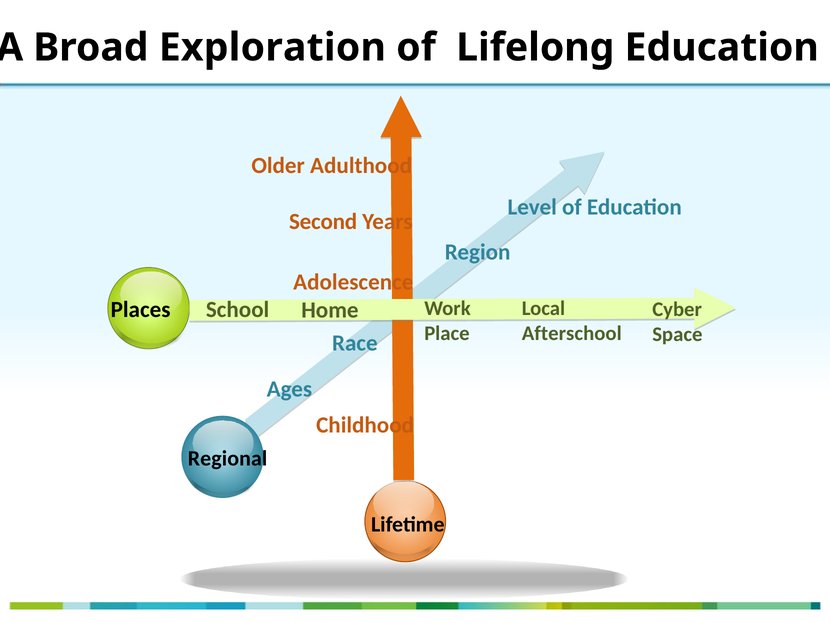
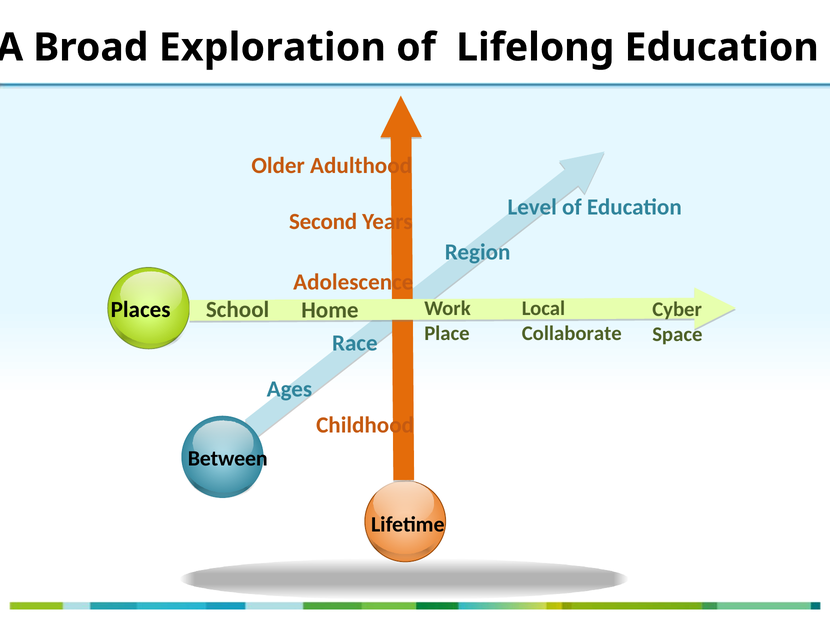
Afterschool: Afterschool -> Collaborate
Regional: Regional -> Between
